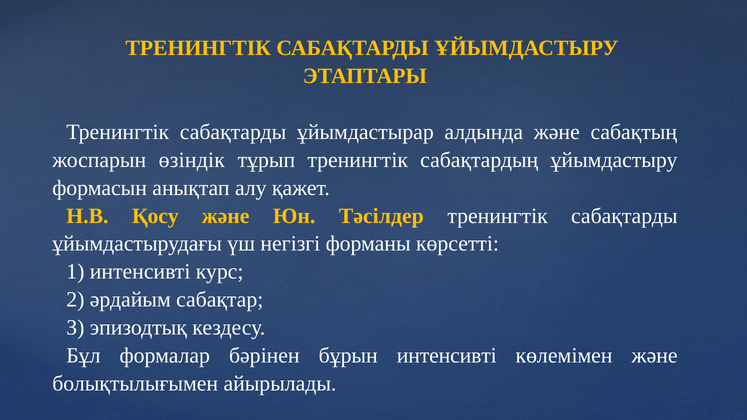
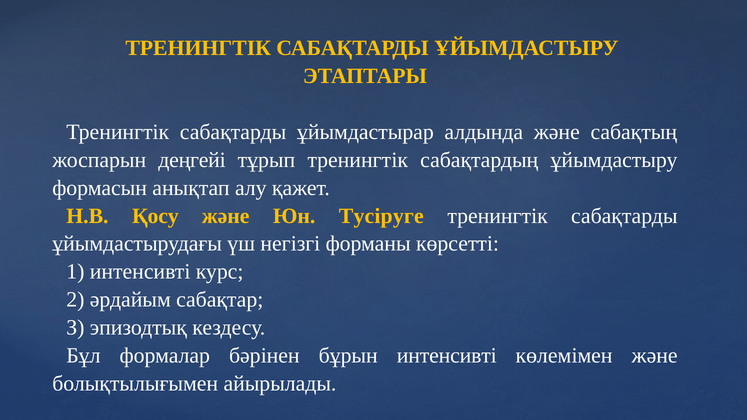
өзiндiк: өзiндiк -> деңгейі
Тәсілдер: Тәсілдер -> Тусiруге
